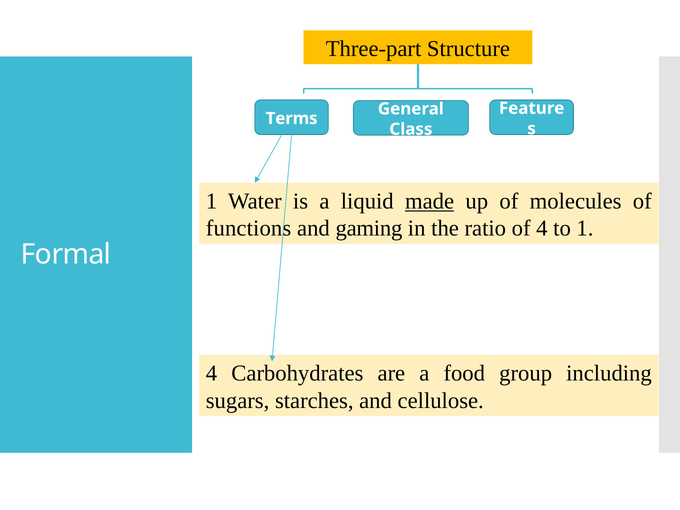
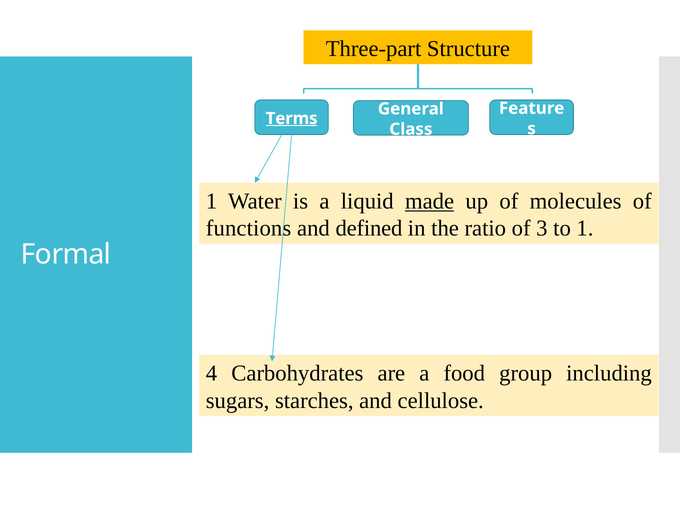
Terms underline: none -> present
gaming: gaming -> defined
of 4: 4 -> 3
